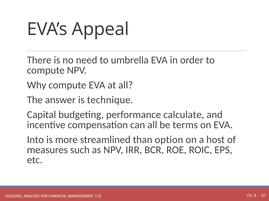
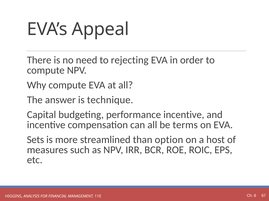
umbrella: umbrella -> rejecting
performance calculate: calculate -> incentive
Into: Into -> Sets
